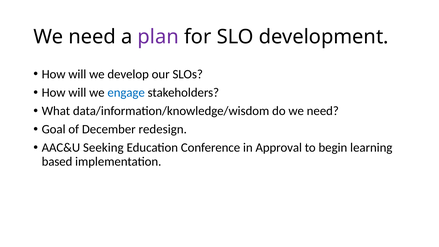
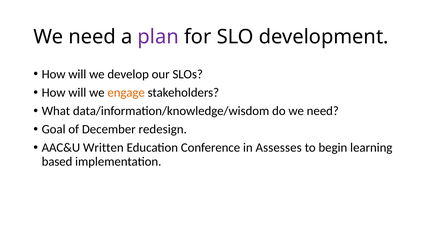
engage colour: blue -> orange
Seeking: Seeking -> Written
Approval: Approval -> Assesses
